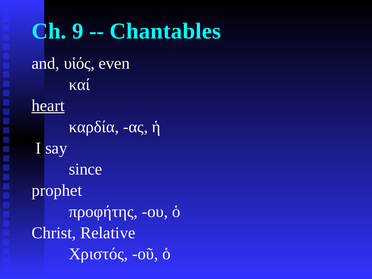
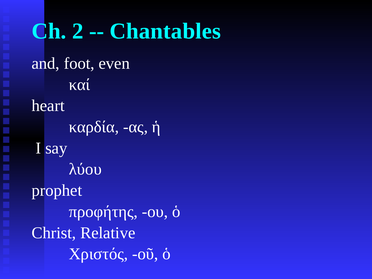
9: 9 -> 2
υἱός: υἱός -> foot
heart underline: present -> none
since: since -> λύου
